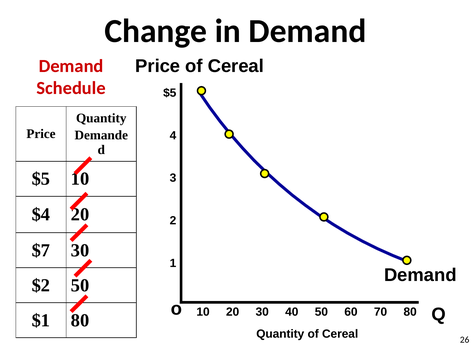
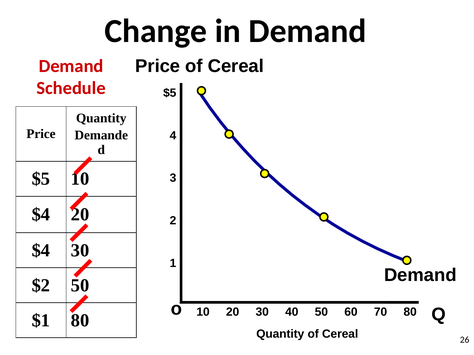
$7 at (41, 251): $7 -> $4
